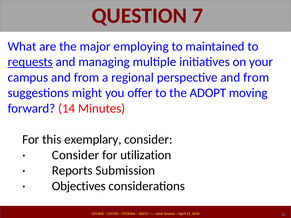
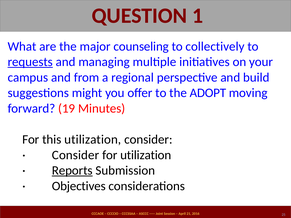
7: 7 -> 1
employing: employing -> counseling
maintained: maintained -> collectively
perspective and from: from -> build
14: 14 -> 19
this exemplary: exemplary -> utilization
Reports underline: none -> present
